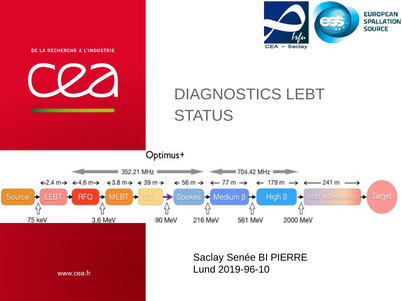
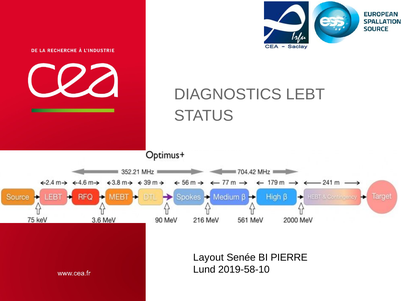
Saclay: Saclay -> Layout
2019-96-10: 2019-96-10 -> 2019-58-10
